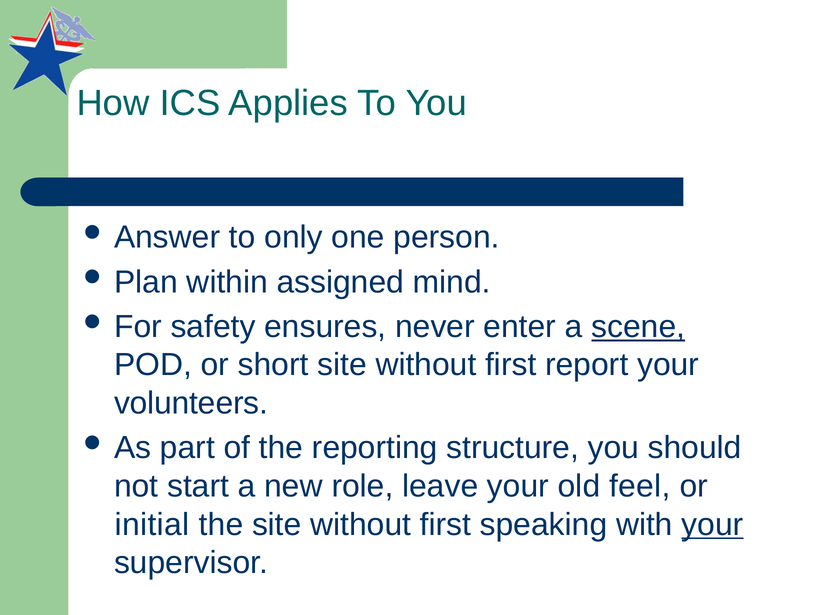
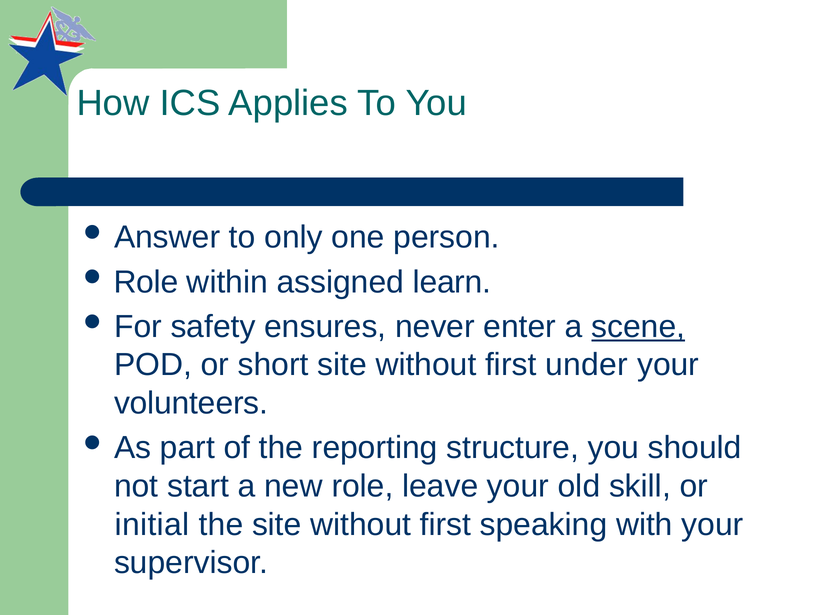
Plan at (146, 282): Plan -> Role
mind: mind -> learn
report: report -> under
feel: feel -> skill
your at (712, 525) underline: present -> none
